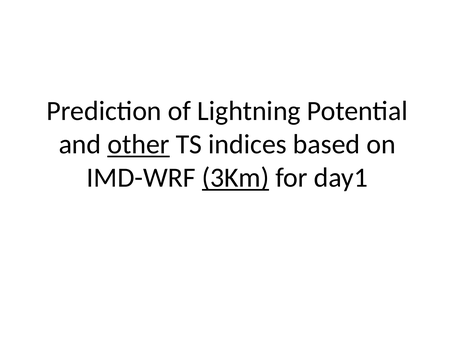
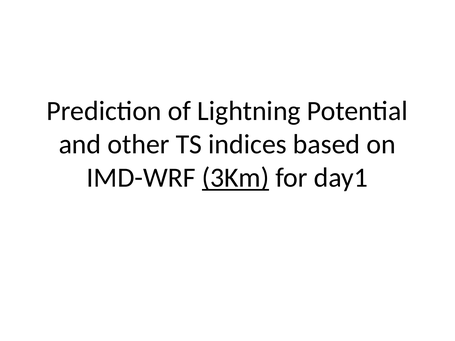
other underline: present -> none
